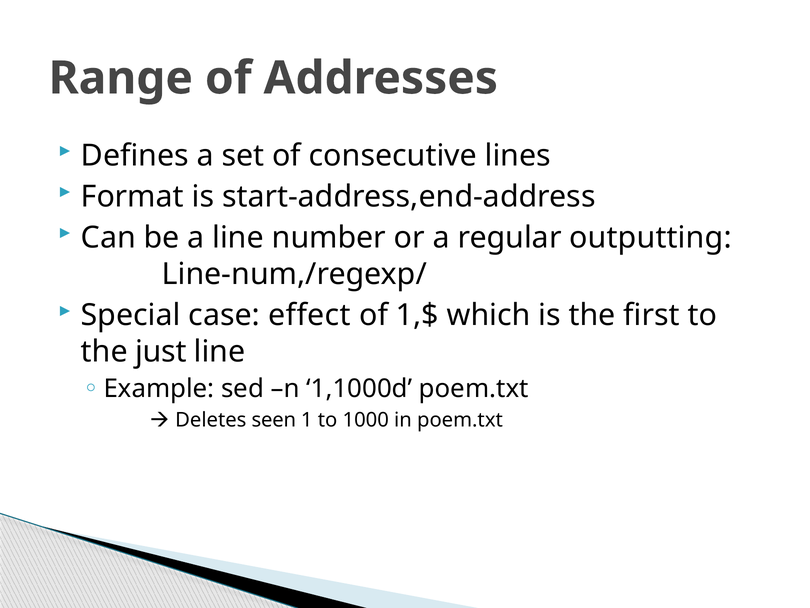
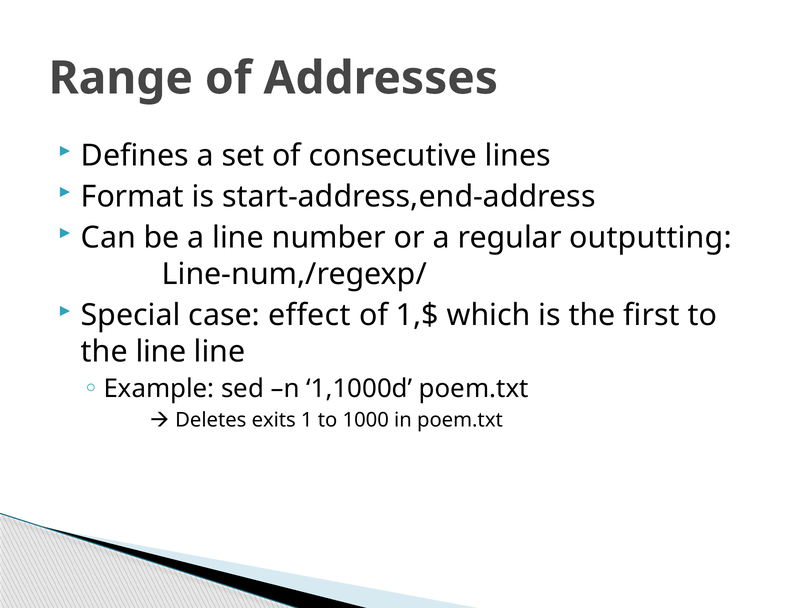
the just: just -> line
seen: seen -> exits
